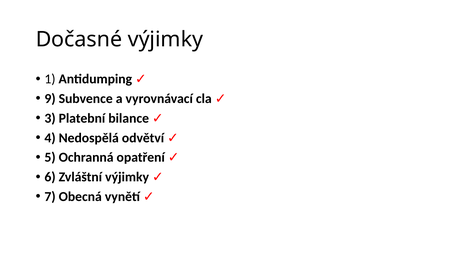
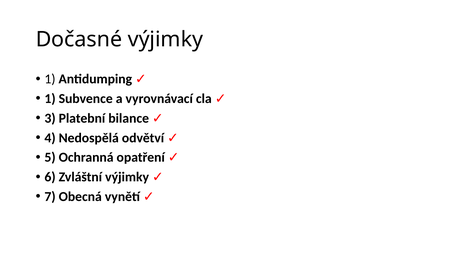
9 at (50, 99): 9 -> 1
